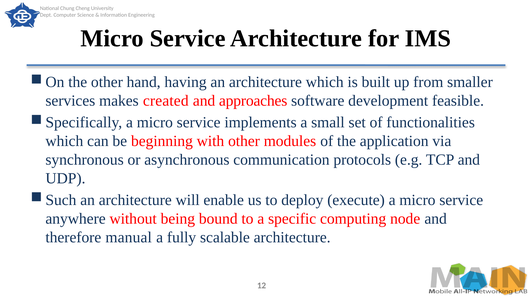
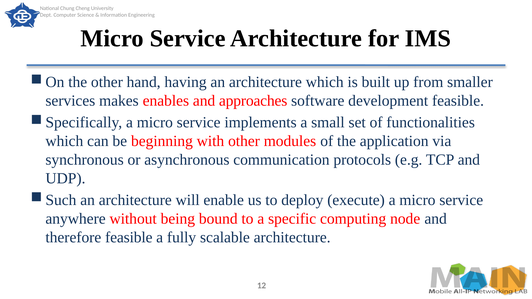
created: created -> enables
therefore manual: manual -> feasible
